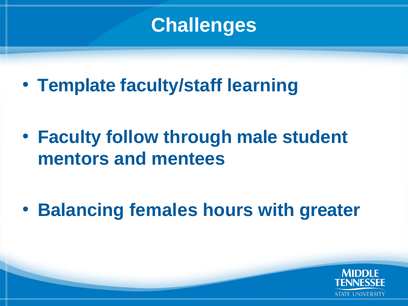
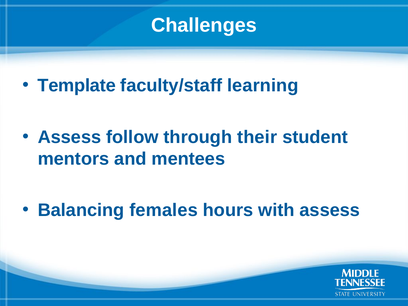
Faculty at (69, 137): Faculty -> Assess
male: male -> their
with greater: greater -> assess
